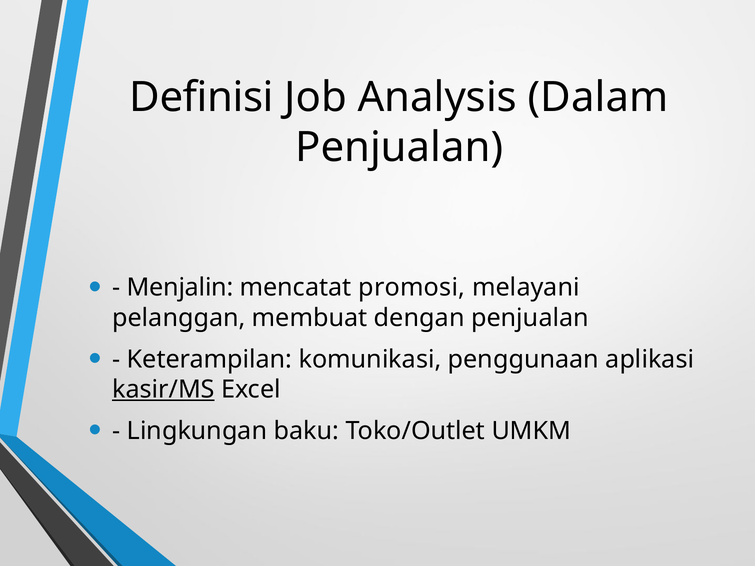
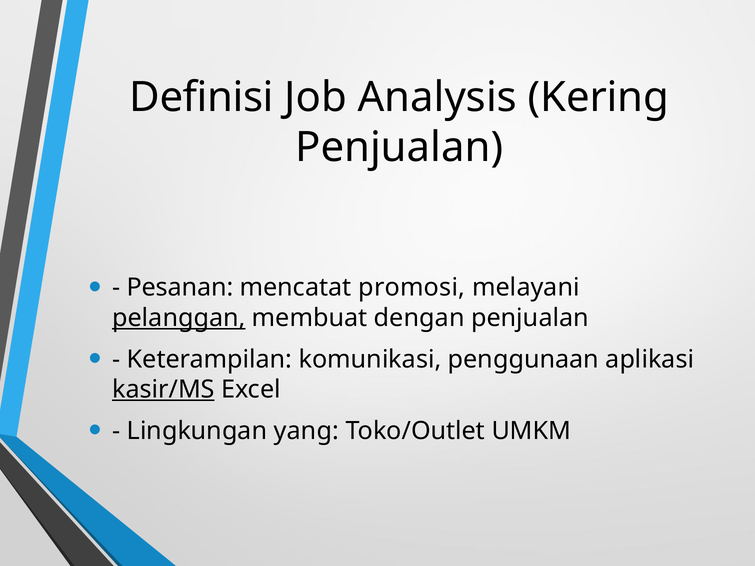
Dalam: Dalam -> Kering
Menjalin: Menjalin -> Pesanan
pelanggan underline: none -> present
baku: baku -> yang
